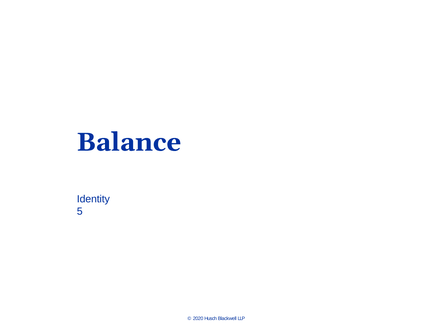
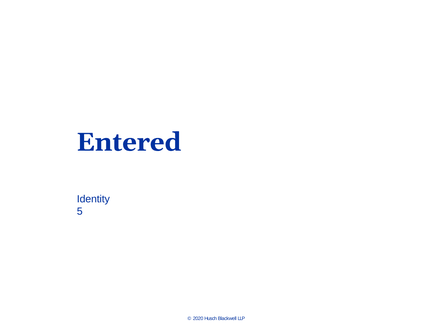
Balance: Balance -> Entered
